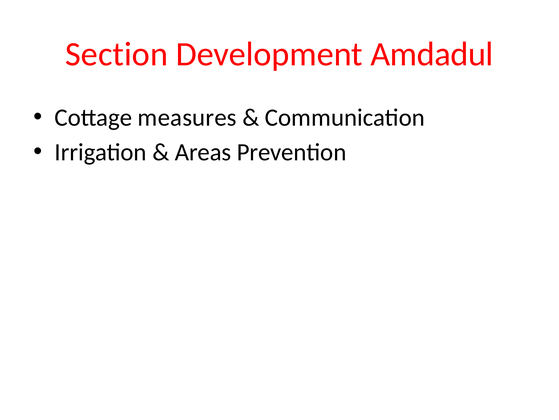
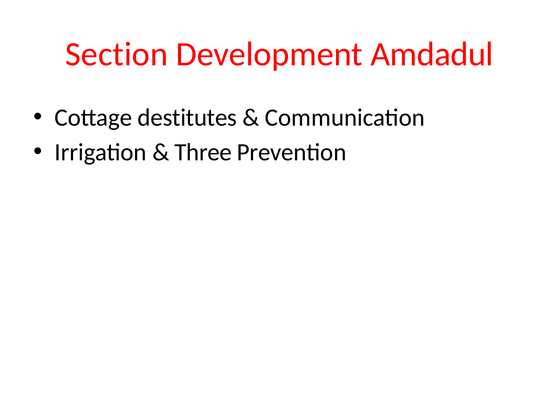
measures: measures -> destitutes
Areas: Areas -> Three
